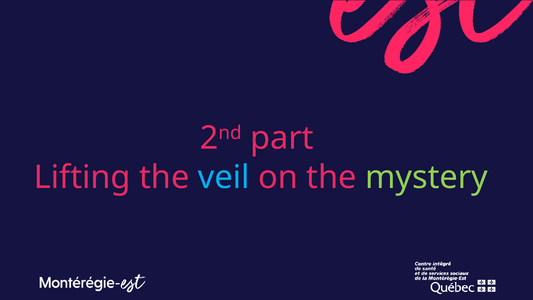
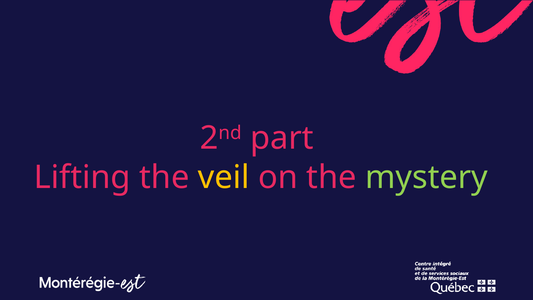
veil colour: light blue -> yellow
